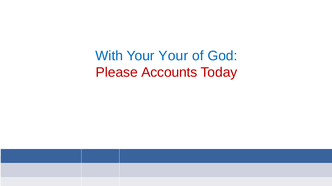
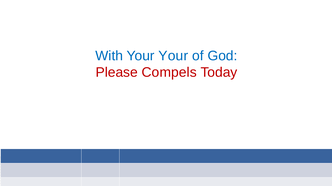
Accounts: Accounts -> Compels
